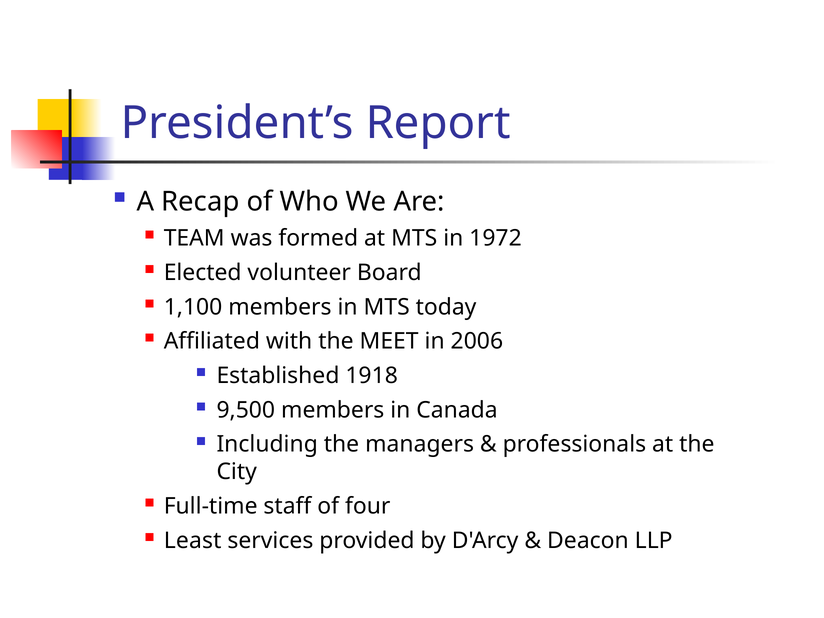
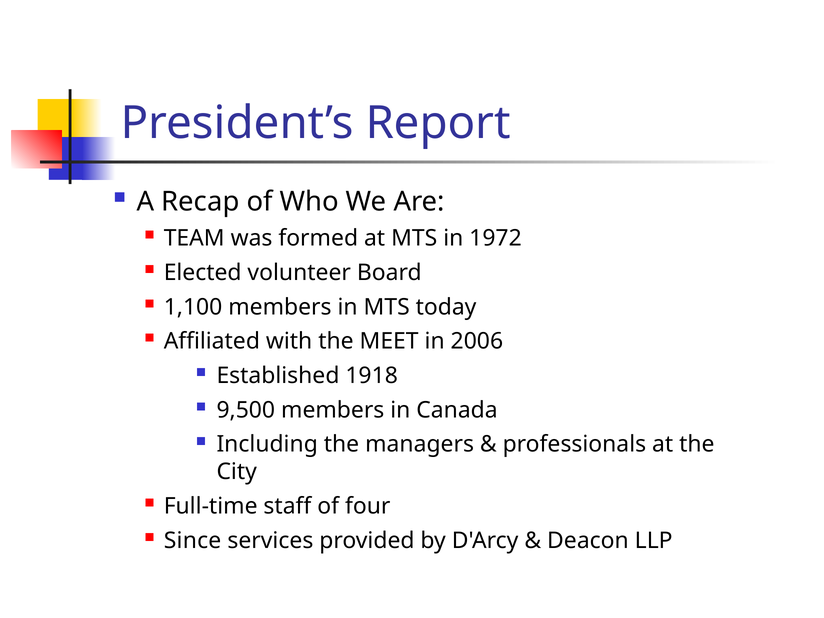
Least: Least -> Since
